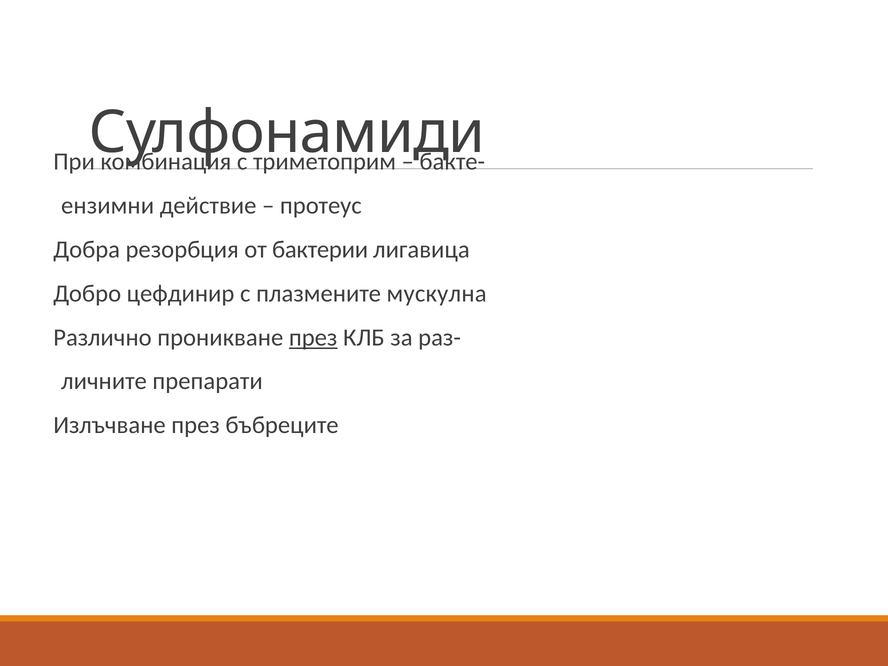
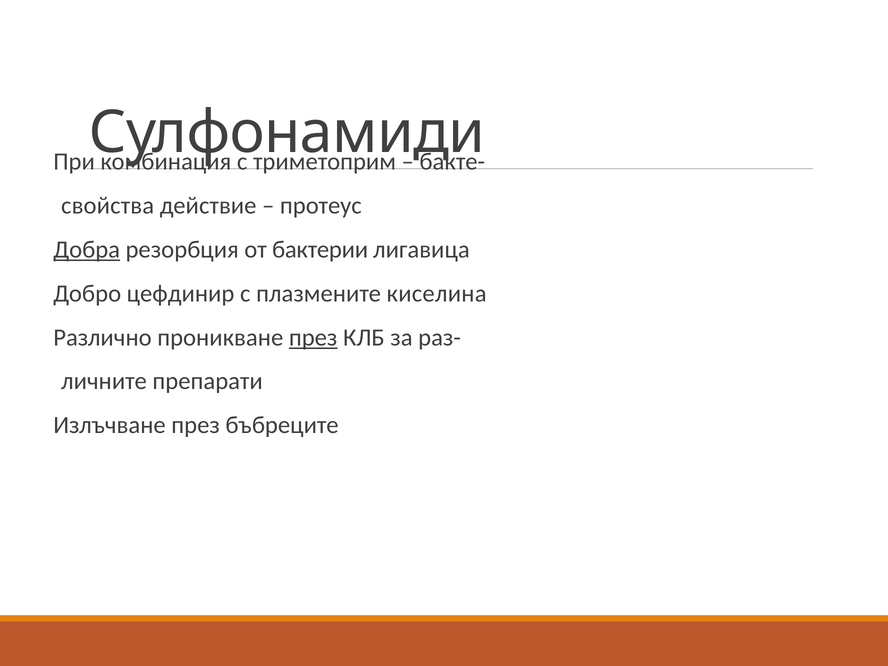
ензимни: ензимни -> свойства
Добра underline: none -> present
мускулна: мускулна -> киселина
